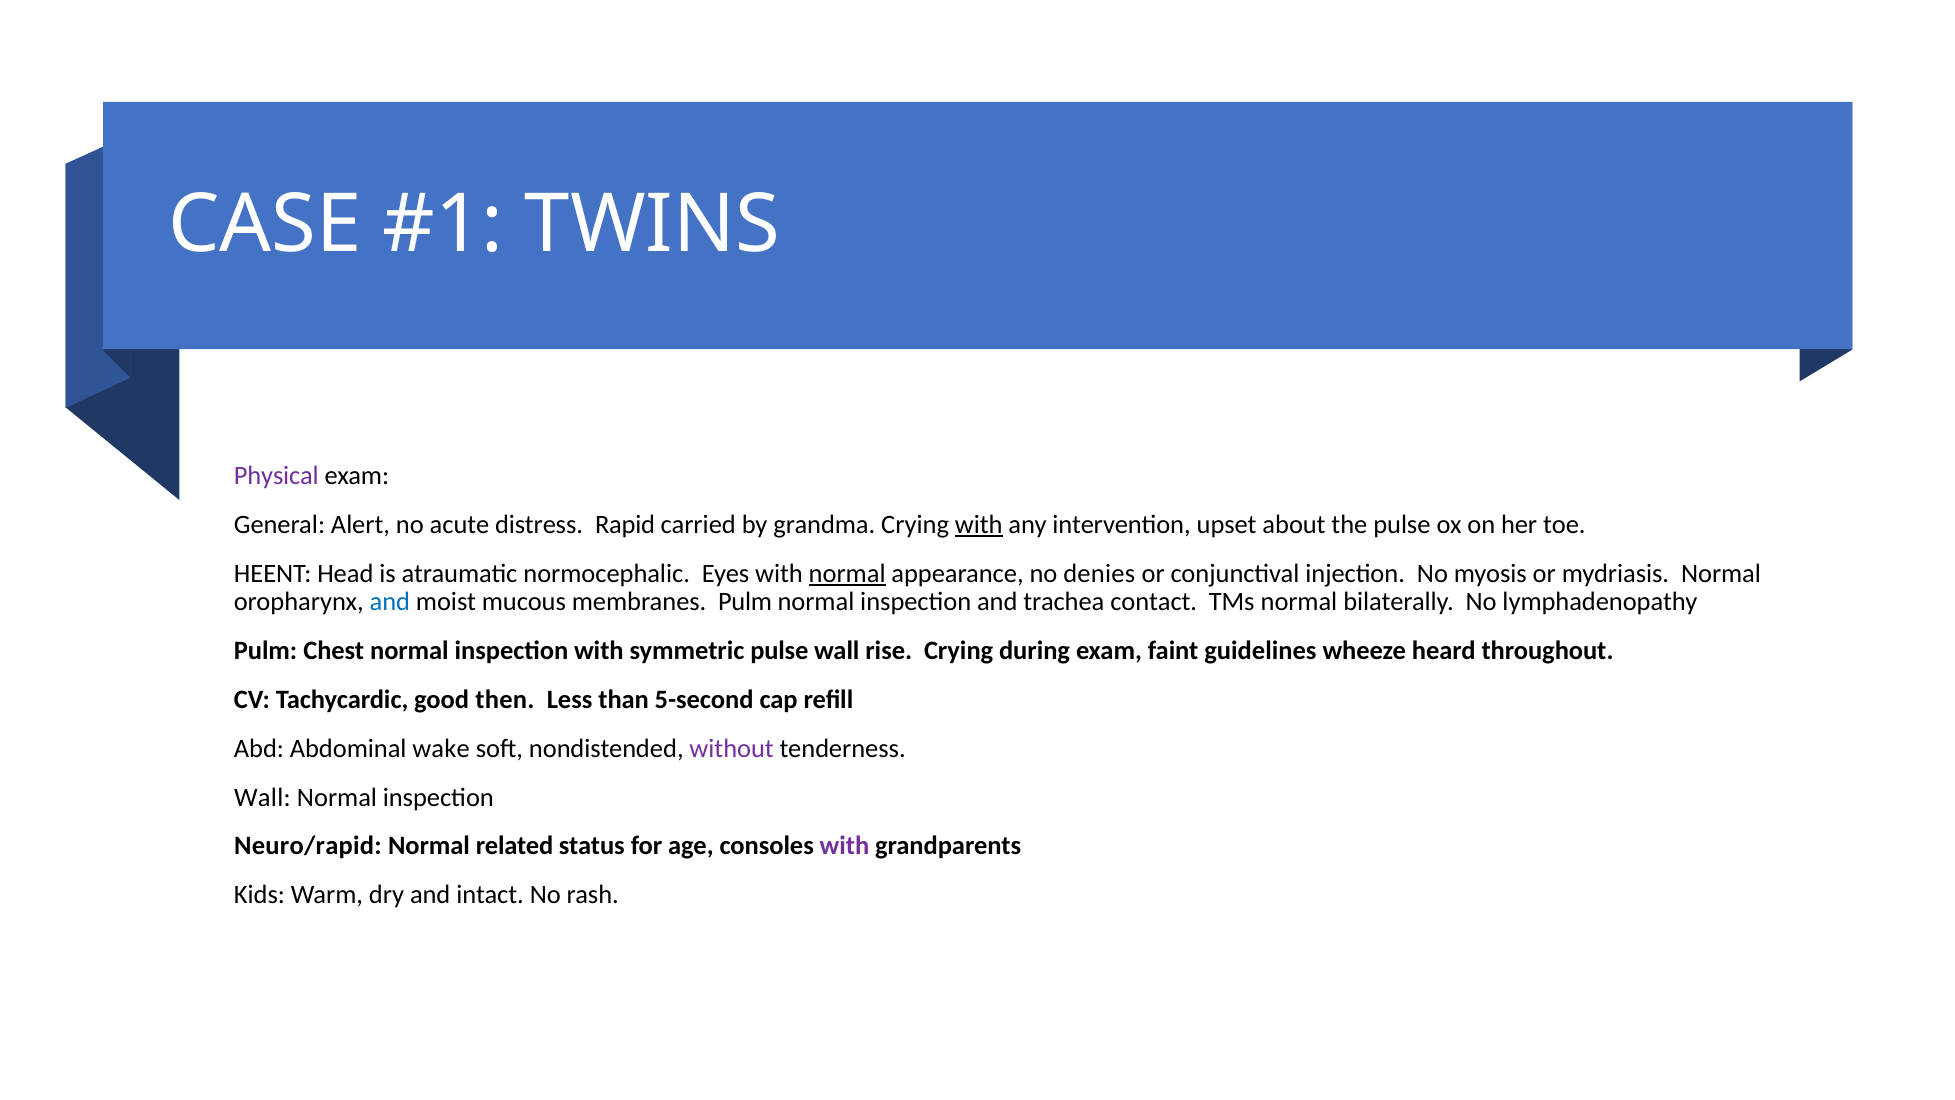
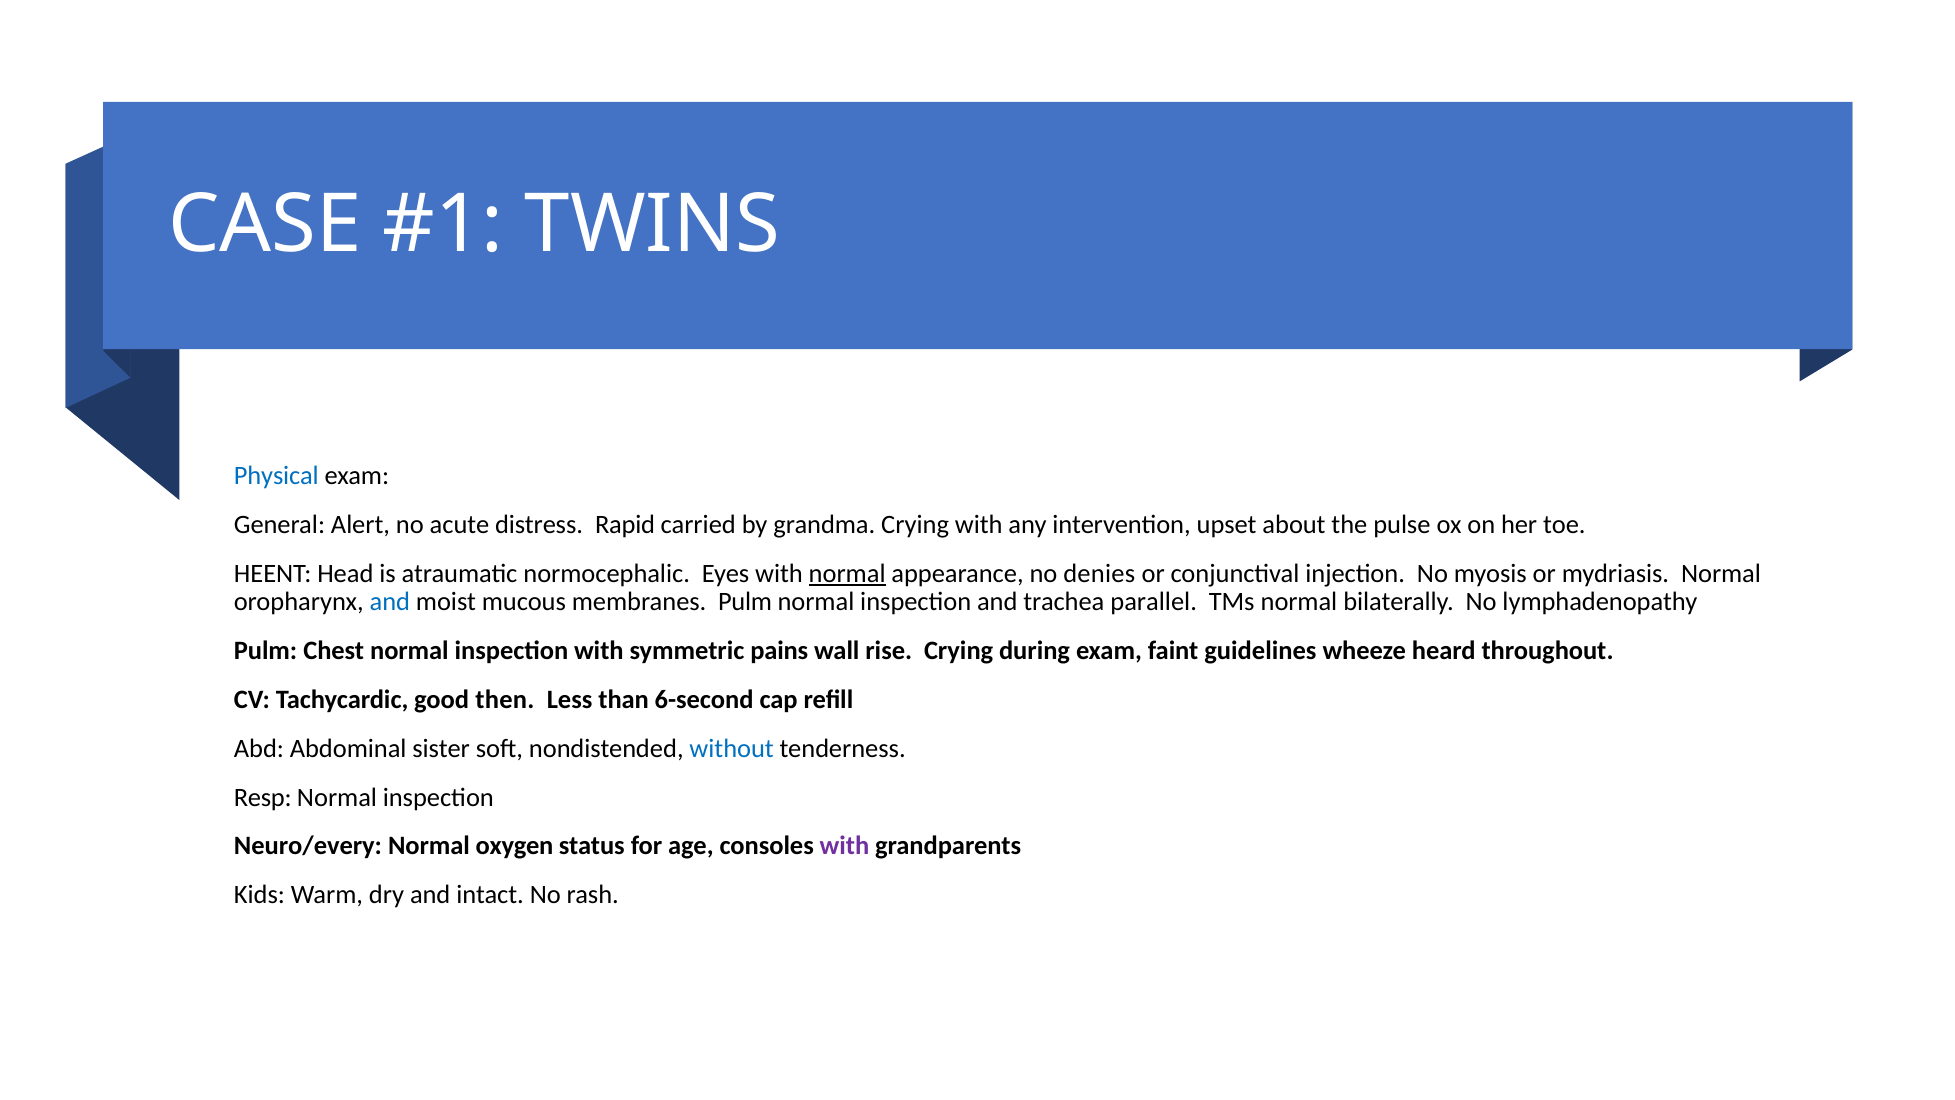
Physical colour: purple -> blue
with at (979, 524) underline: present -> none
contact: contact -> parallel
symmetric pulse: pulse -> pains
5-second: 5-second -> 6-second
wake: wake -> sister
without colour: purple -> blue
Wall at (262, 797): Wall -> Resp
Neuro/rapid: Neuro/rapid -> Neuro/every
related: related -> oxygen
